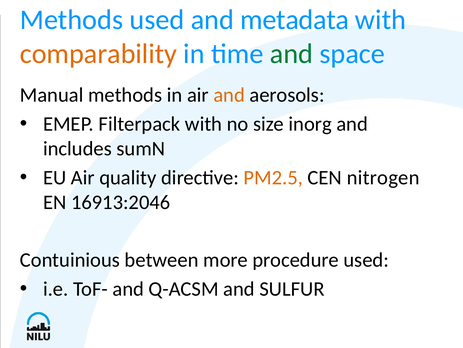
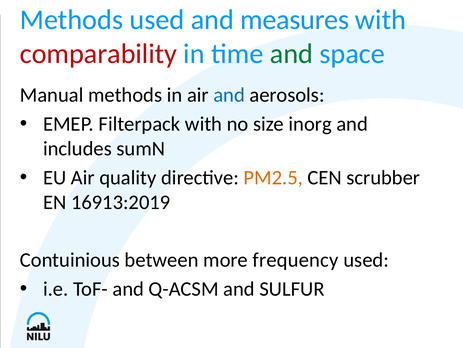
metadata: metadata -> measures
comparability colour: orange -> red
and at (229, 95) colour: orange -> blue
nitrogen: nitrogen -> scrubber
16913:2046: 16913:2046 -> 16913:2019
procedure: procedure -> frequency
